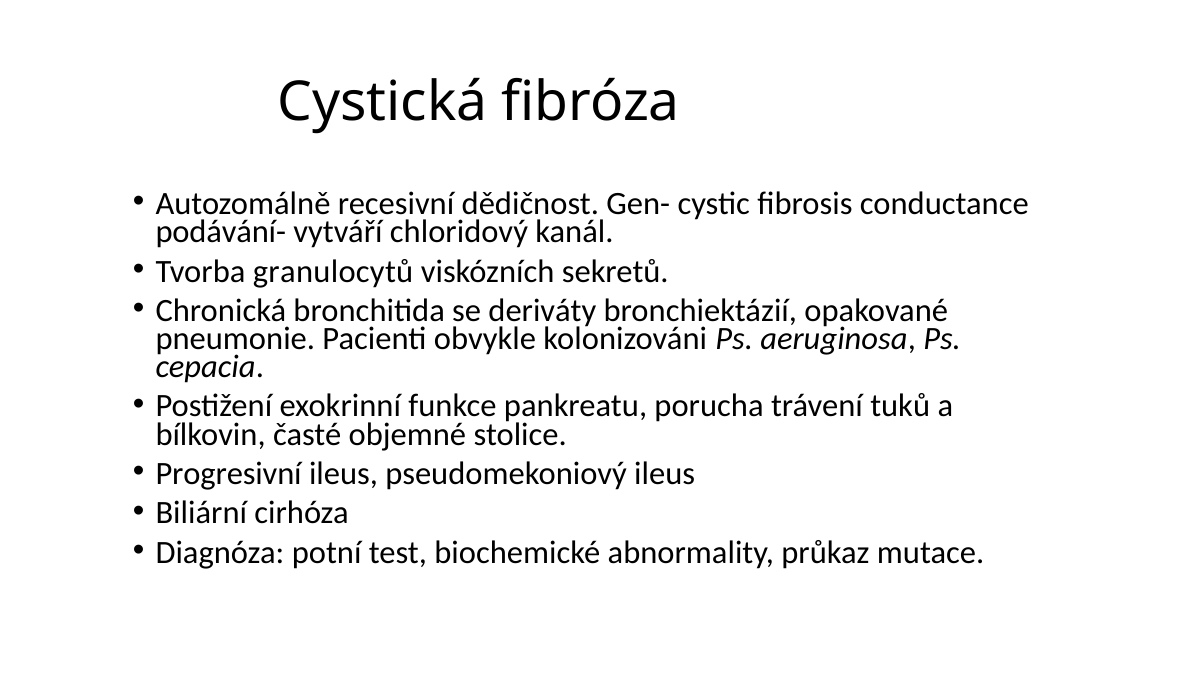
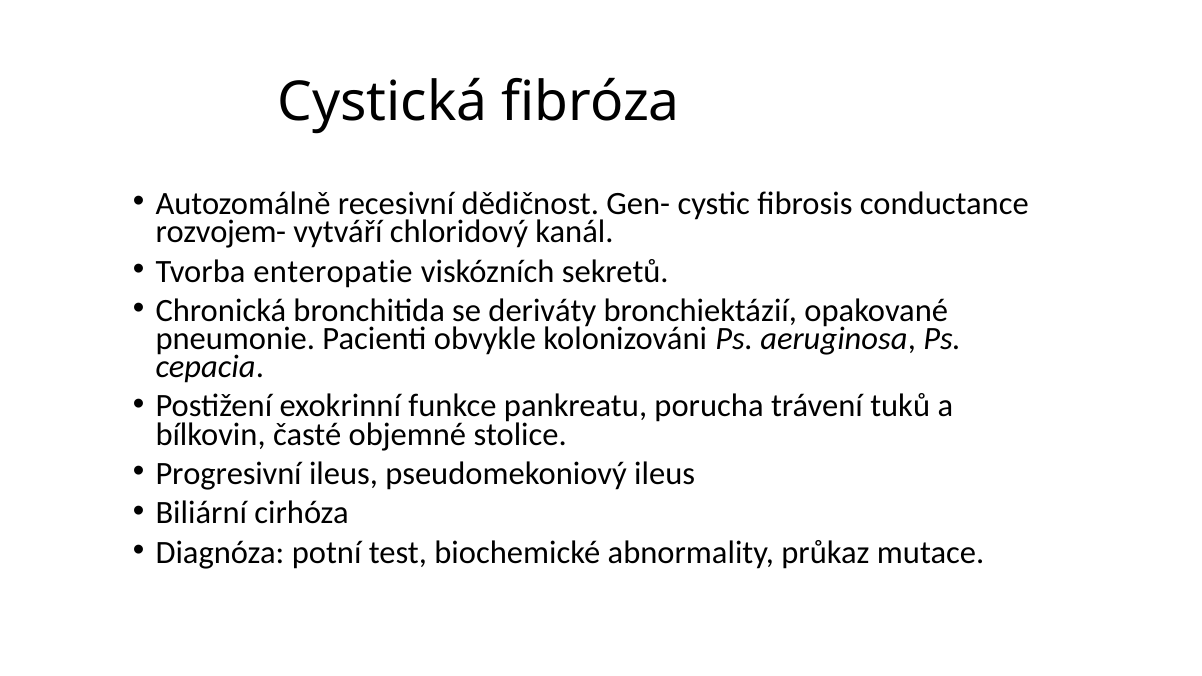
podávání-: podávání- -> rozvojem-
granulocytů: granulocytů -> enteropatie
